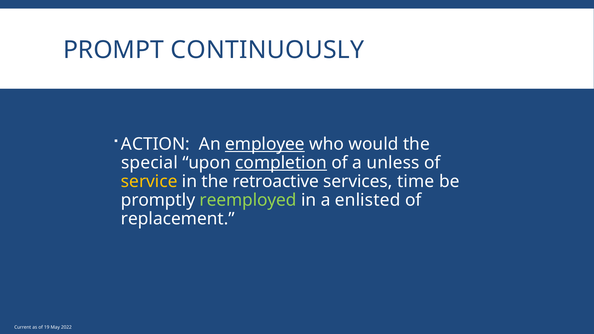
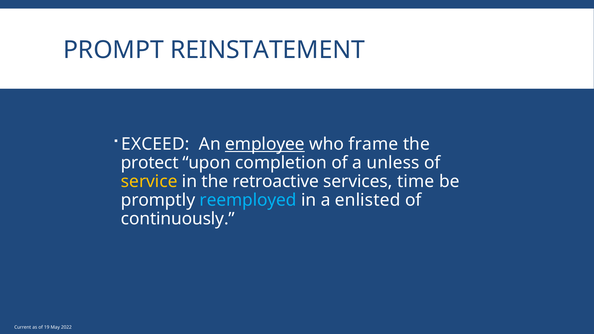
CONTINUOUSLY: CONTINUOUSLY -> REINSTATEMENT
ACTION: ACTION -> EXCEED
would: would -> frame
special: special -> protect
completion underline: present -> none
reemployed colour: light green -> light blue
replacement: replacement -> continuously
